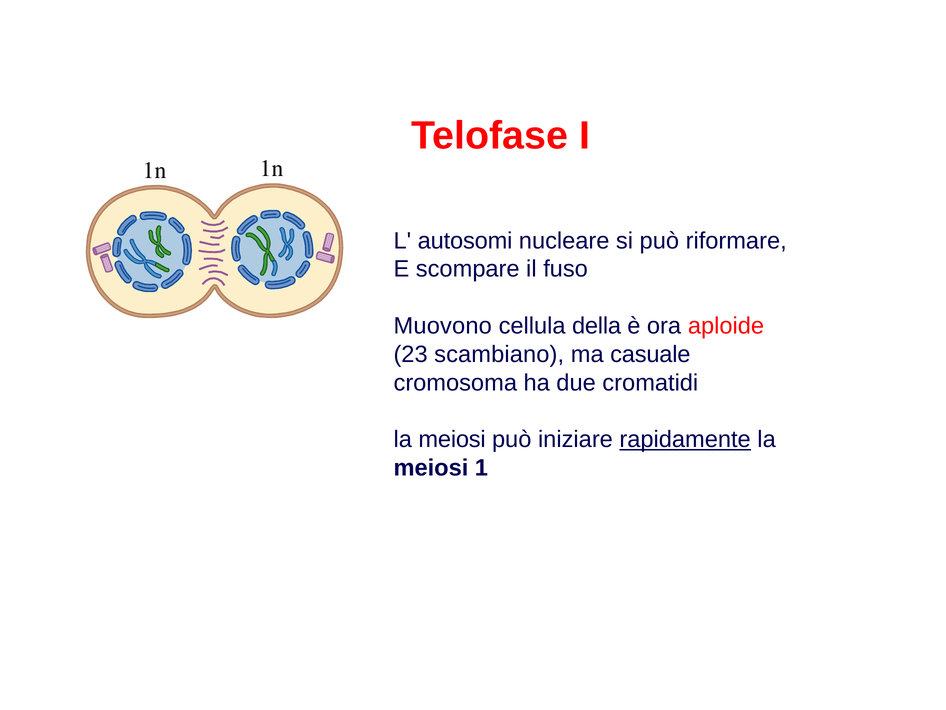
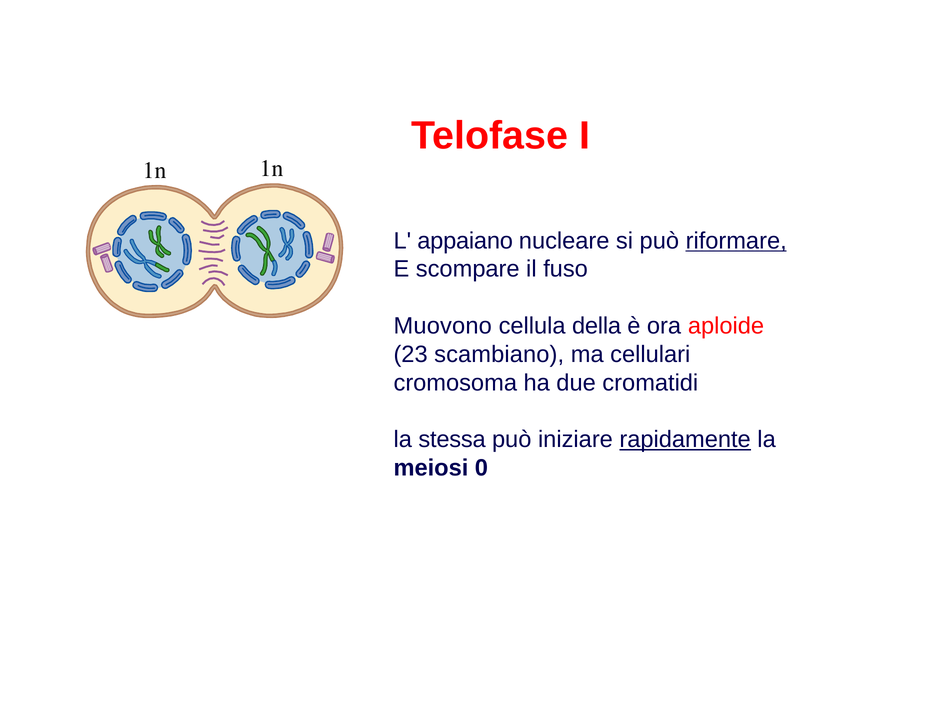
autosomi: autosomi -> appaiano
riformare underline: none -> present
casuale: casuale -> cellulari
meiosi at (452, 439): meiosi -> stessa
1: 1 -> 0
